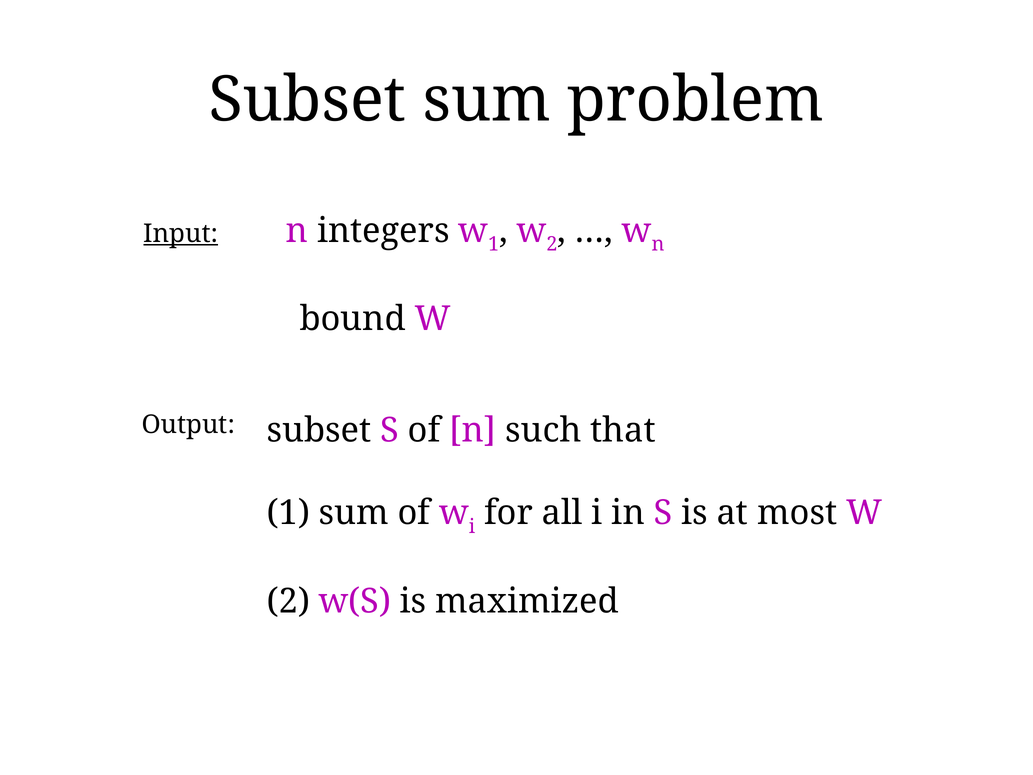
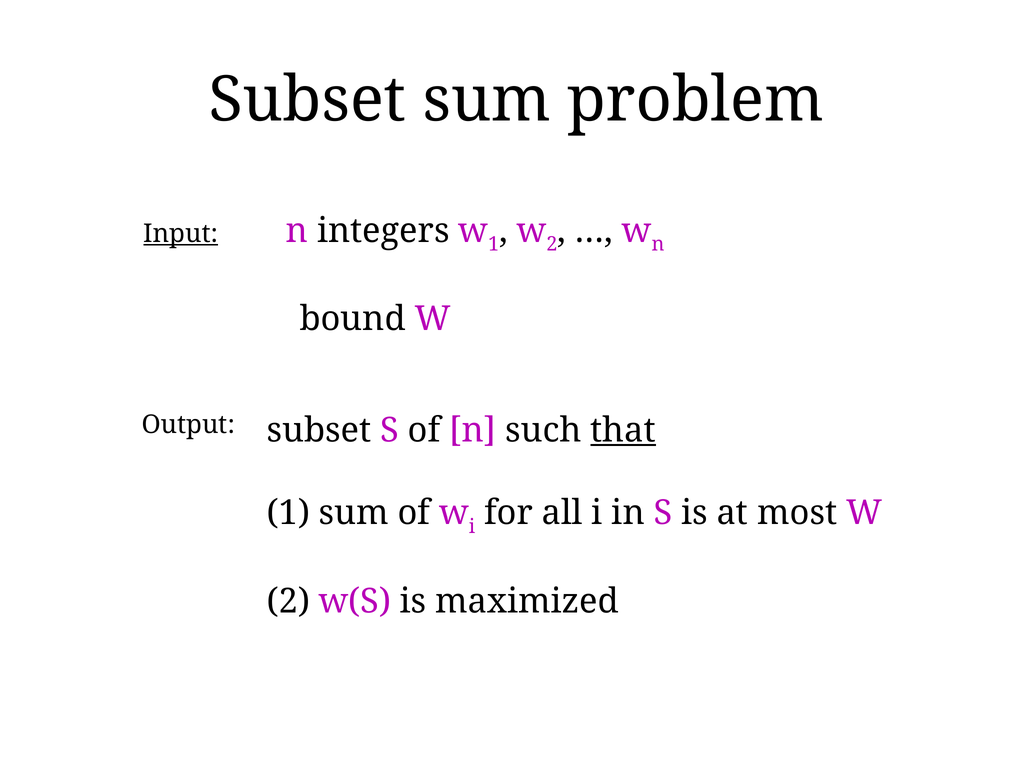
that underline: none -> present
